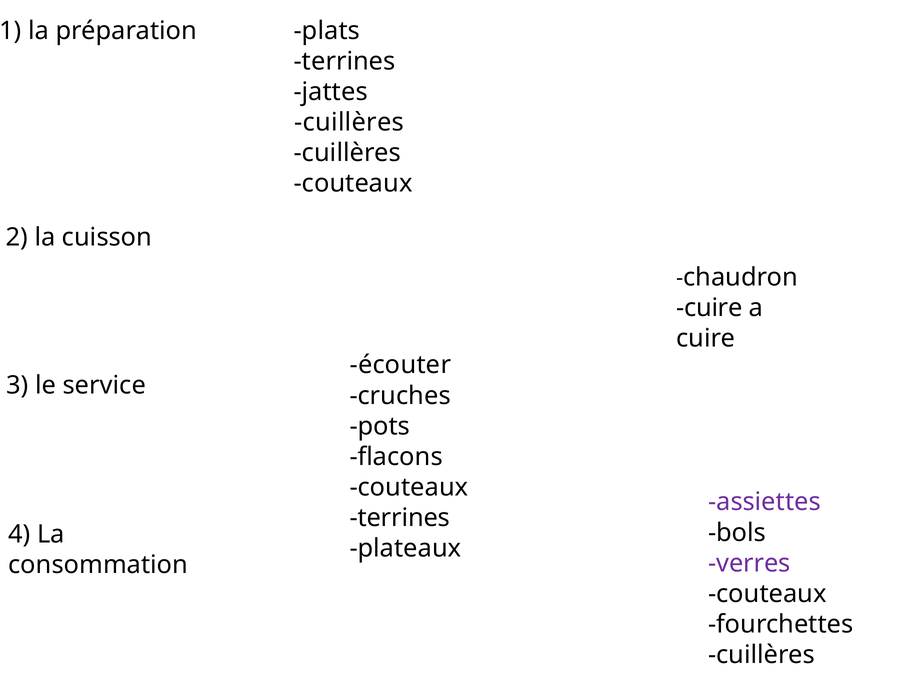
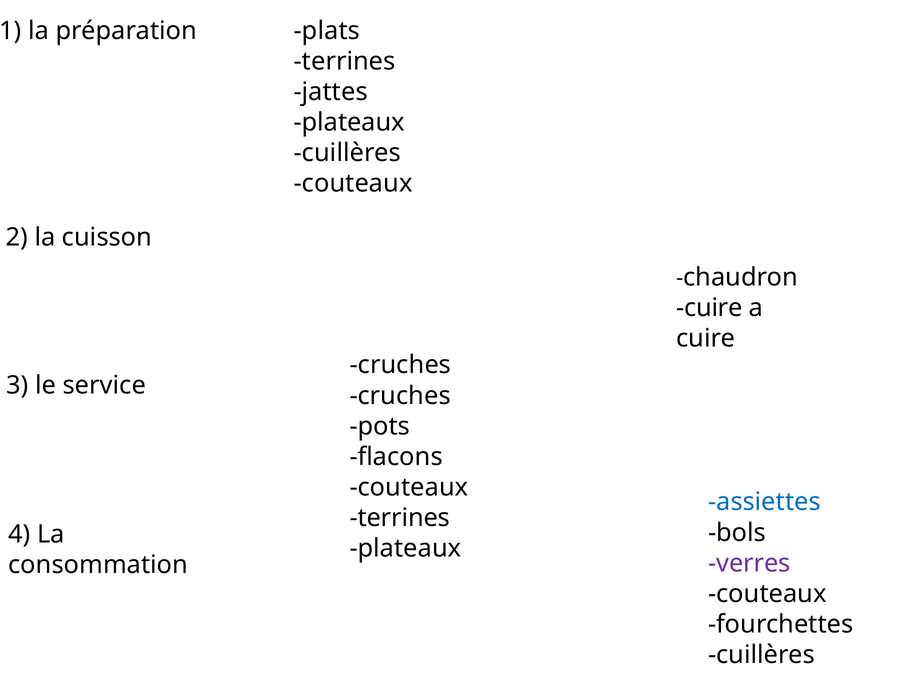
cuillères at (349, 123): cuillères -> plateaux
écouter at (400, 365): écouter -> cruches
assiettes colour: purple -> blue
